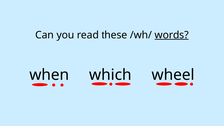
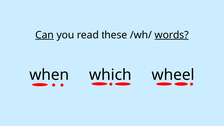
Can underline: none -> present
